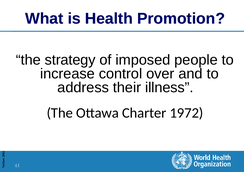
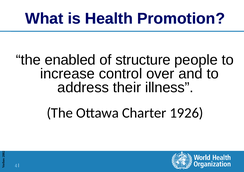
strategy: strategy -> enabled
imposed: imposed -> structure
1972: 1972 -> 1926
